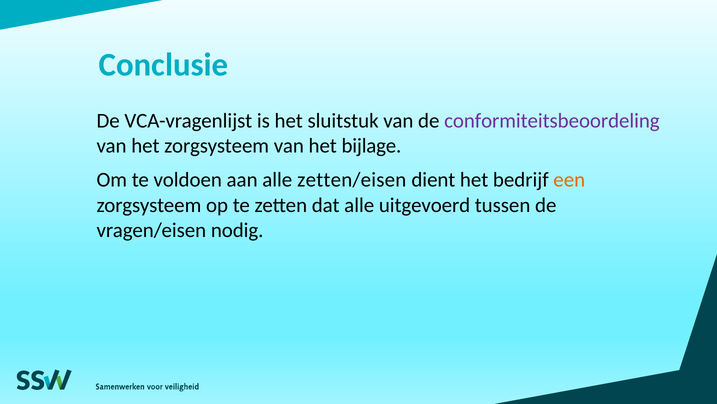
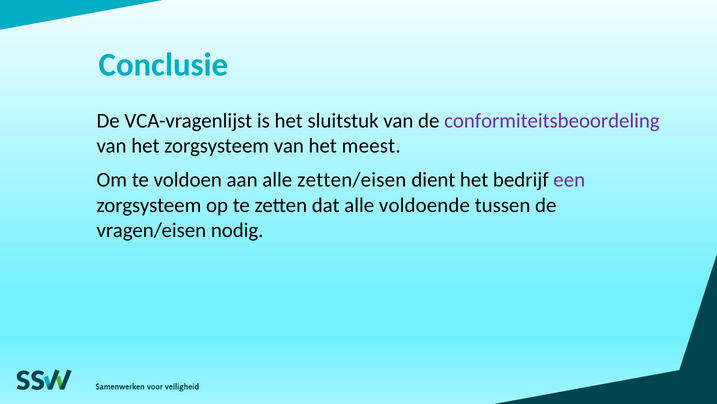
bijlage: bijlage -> meest
een colour: orange -> purple
uitgevoerd: uitgevoerd -> voldoende
